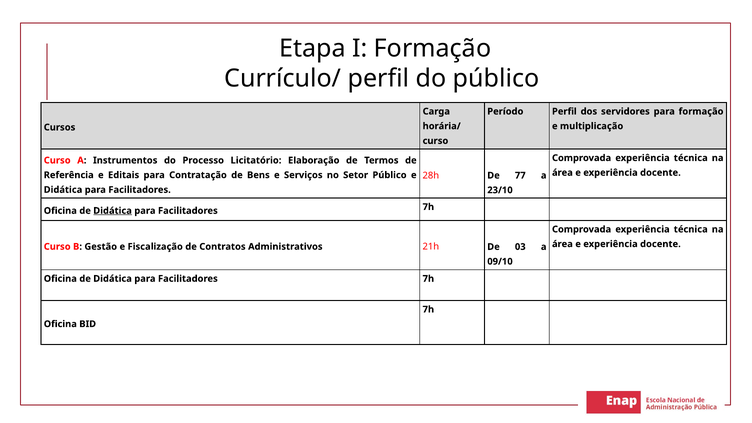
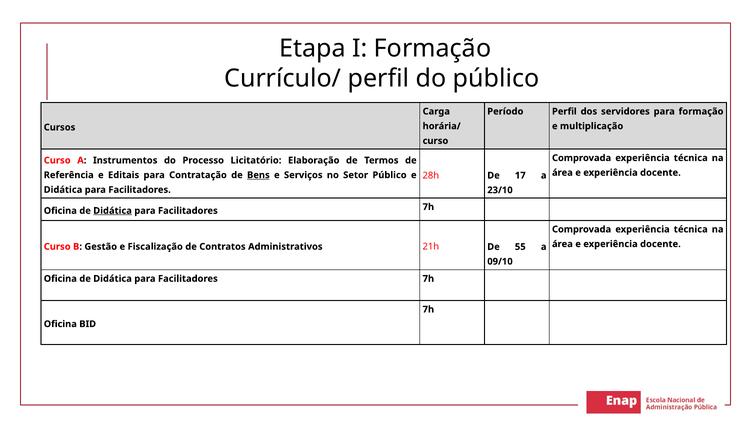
77: 77 -> 17
Bens underline: none -> present
03: 03 -> 55
